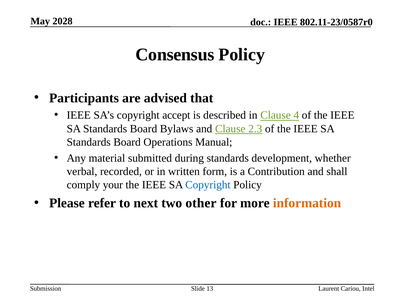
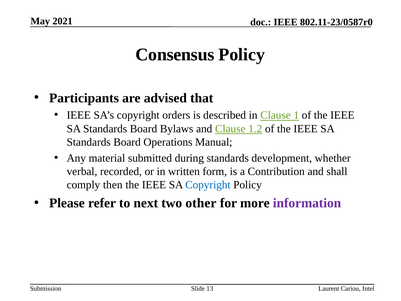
2028: 2028 -> 2021
accept: accept -> orders
4: 4 -> 1
2.3: 2.3 -> 1.2
your: your -> then
information colour: orange -> purple
